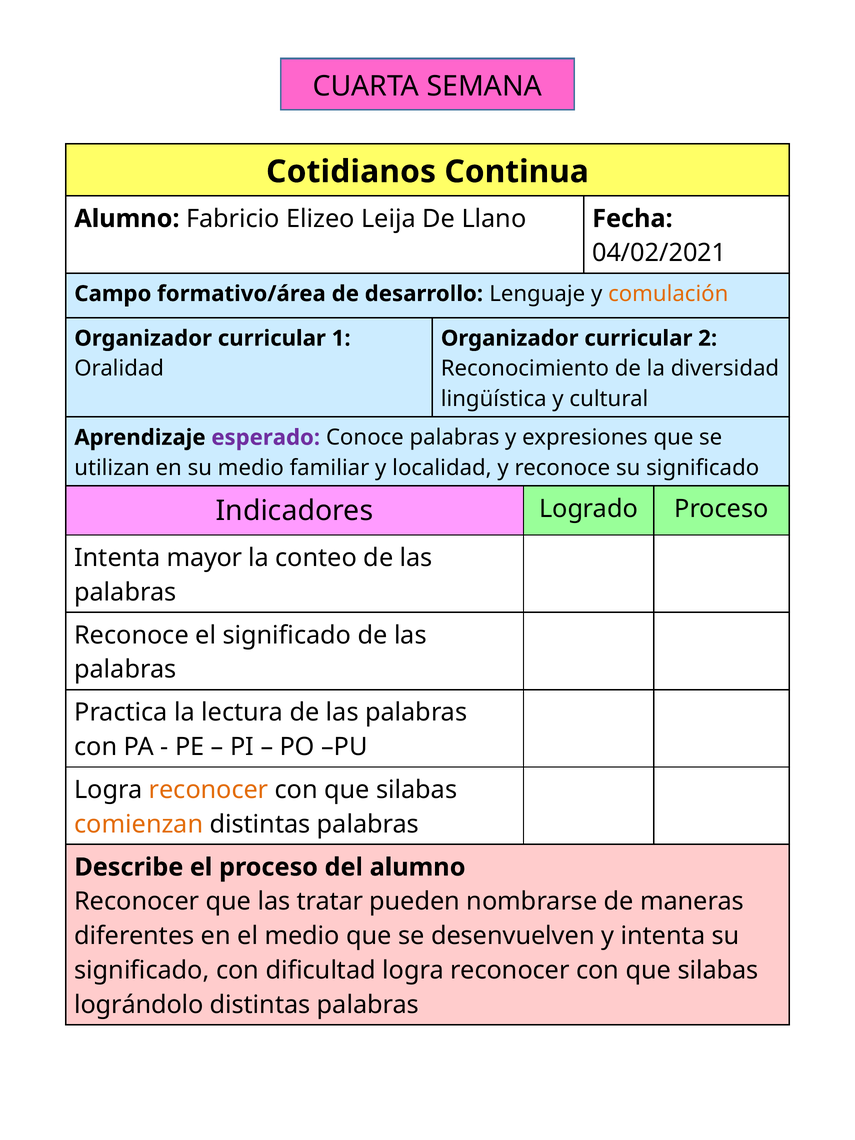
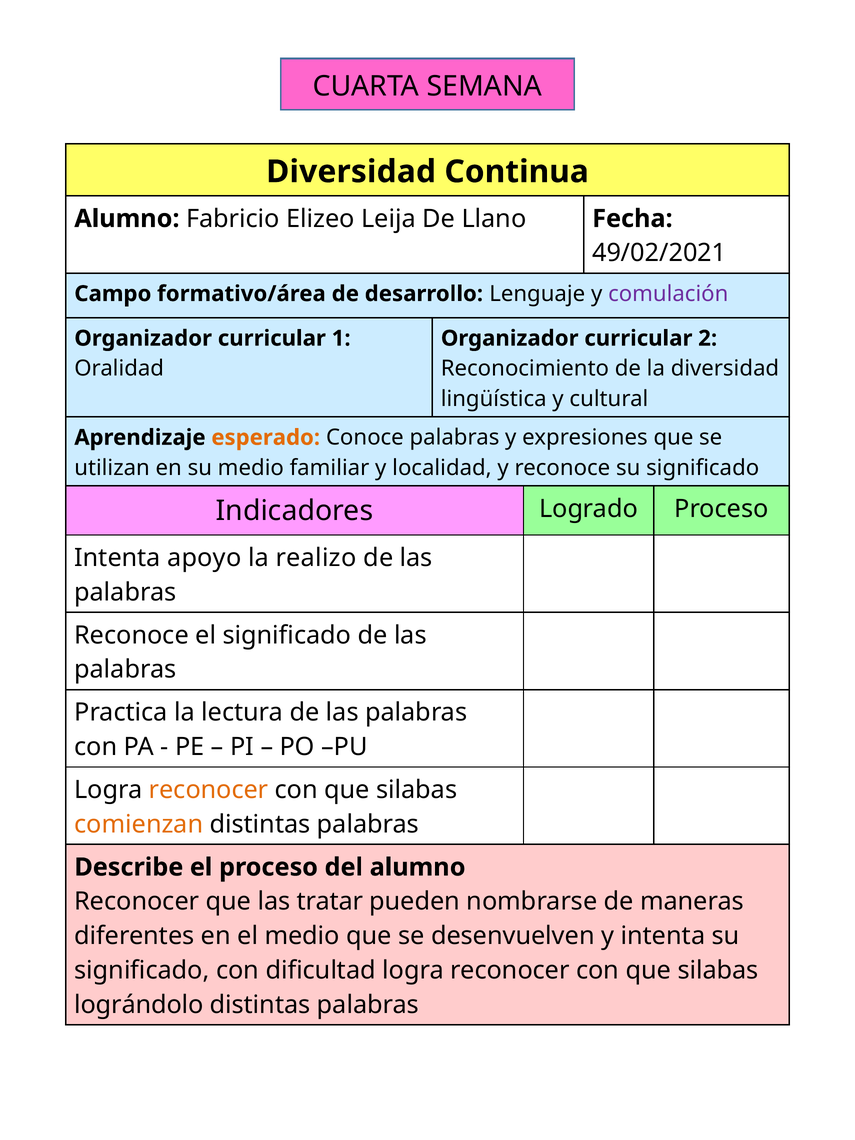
Cotidianos at (351, 172): Cotidianos -> Diversidad
04/02/2021: 04/02/2021 -> 49/02/2021
comulación colour: orange -> purple
esperado colour: purple -> orange
mayor: mayor -> apoyo
conteo: conteo -> realizo
